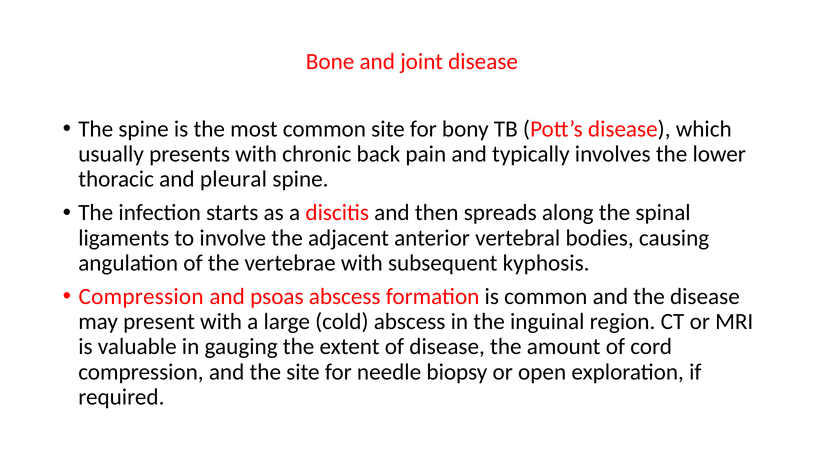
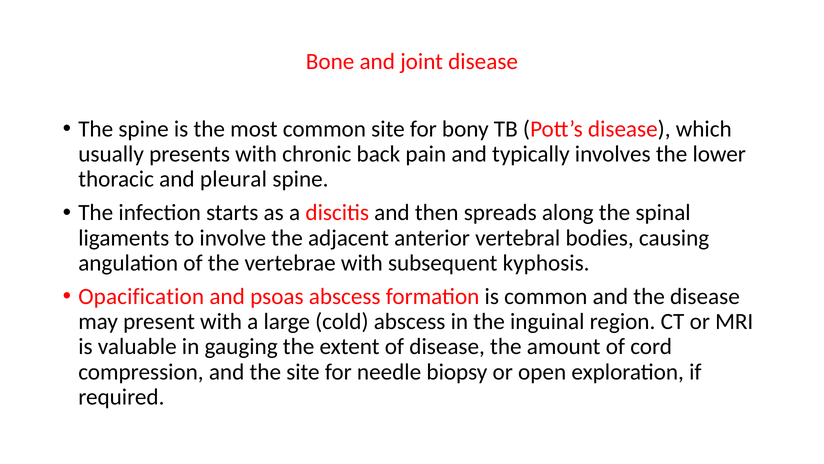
Compression at (141, 296): Compression -> Opacification
